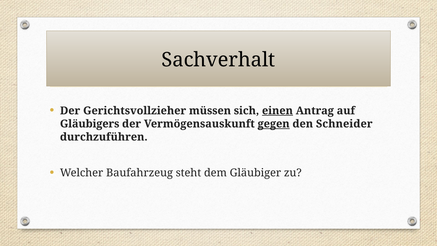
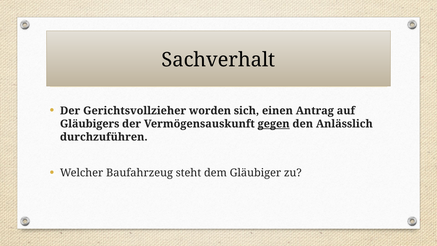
müssen: müssen -> worden
einen underline: present -> none
Schneider: Schneider -> Anlässlich
